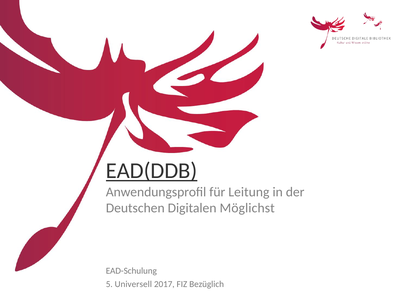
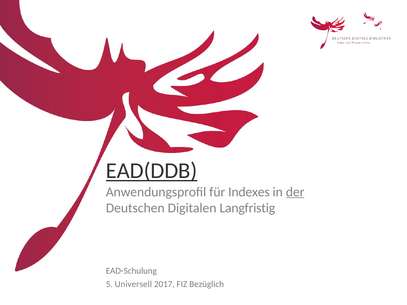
Leitung: Leitung -> Indexes
der underline: none -> present
Möglichst: Möglichst -> Langfristig
